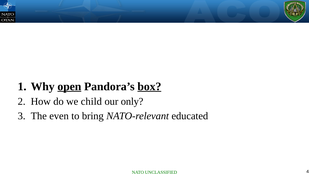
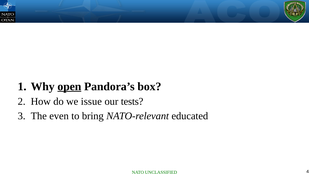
box underline: present -> none
child: child -> issue
only: only -> tests
